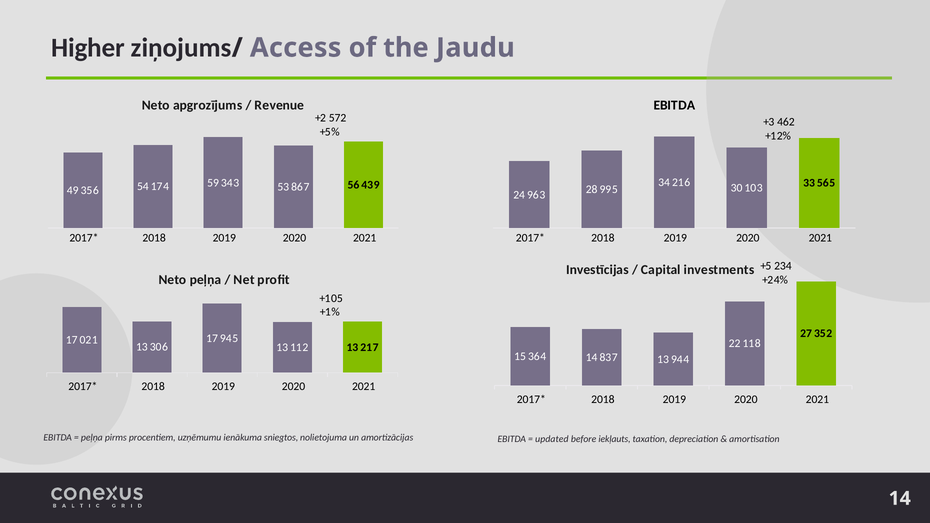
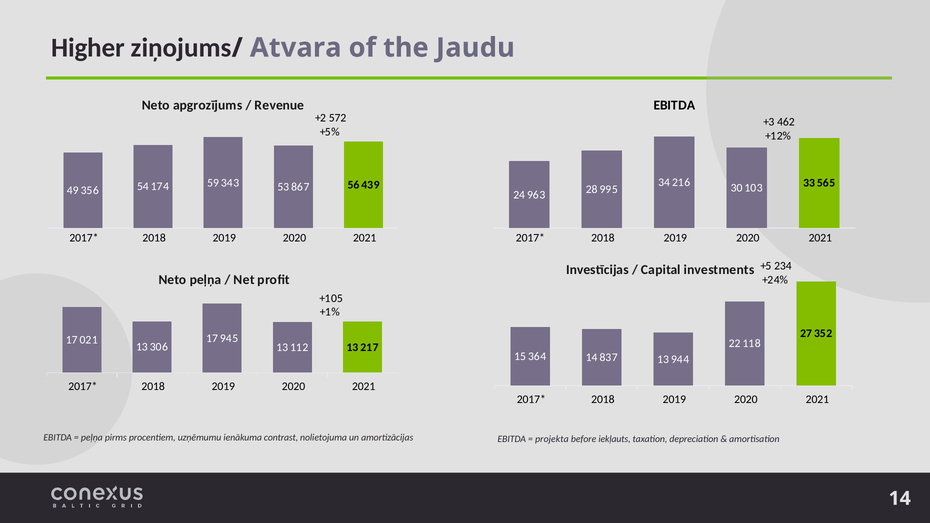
Access: Access -> Atvara
sniegtos: sniegtos -> contrast
updated: updated -> projekta
